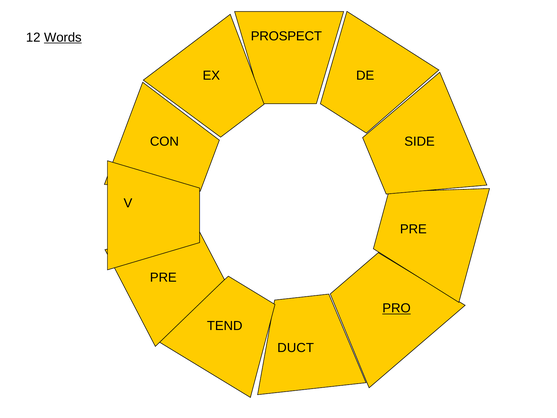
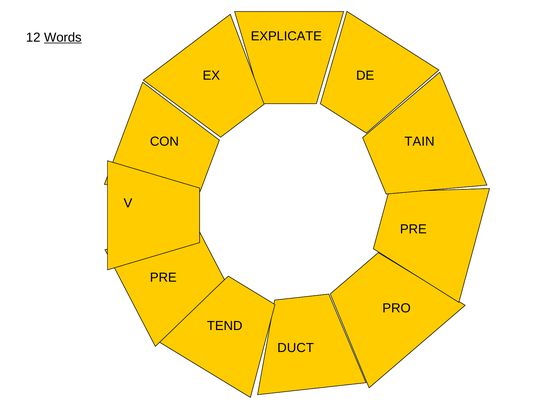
PROSPECT: PROSPECT -> EXPLICATE
SIDE: SIDE -> TAIN
PRO underline: present -> none
